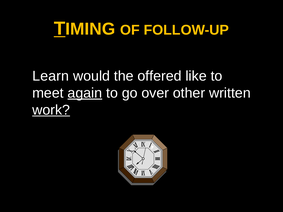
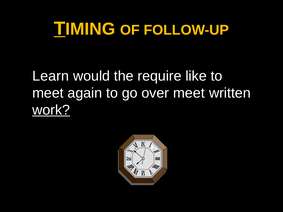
offered: offered -> require
again underline: present -> none
over other: other -> meet
